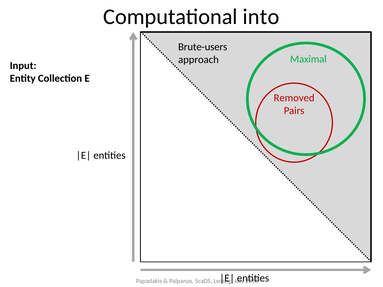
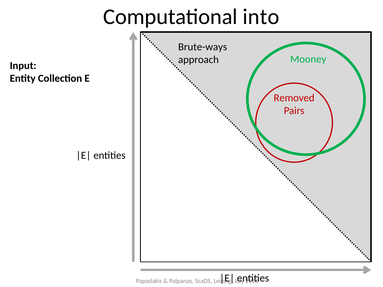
Brute-users: Brute-users -> Brute-ways
Maximal: Maximal -> Mooney
